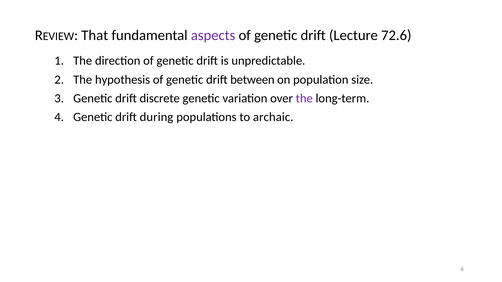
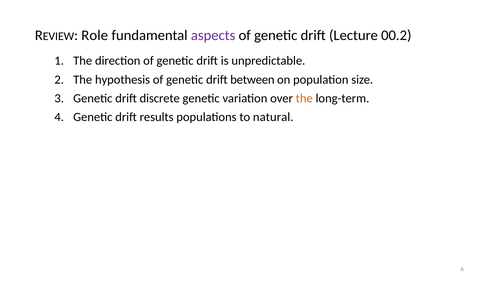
That: That -> Role
72.6: 72.6 -> 00.2
the at (304, 98) colour: purple -> orange
during: during -> results
archaic: archaic -> natural
